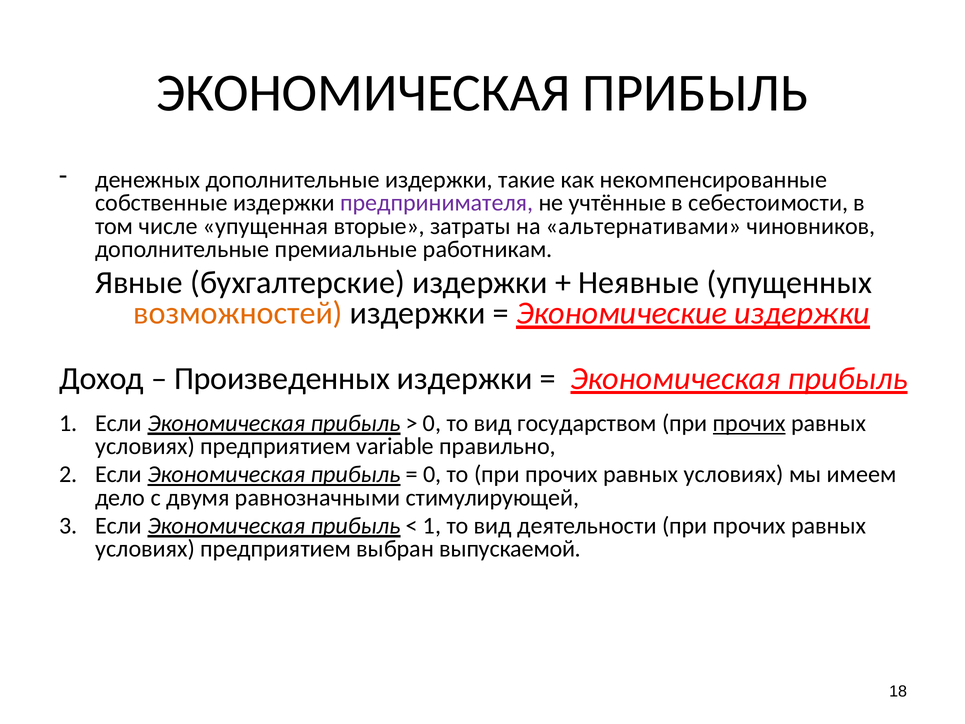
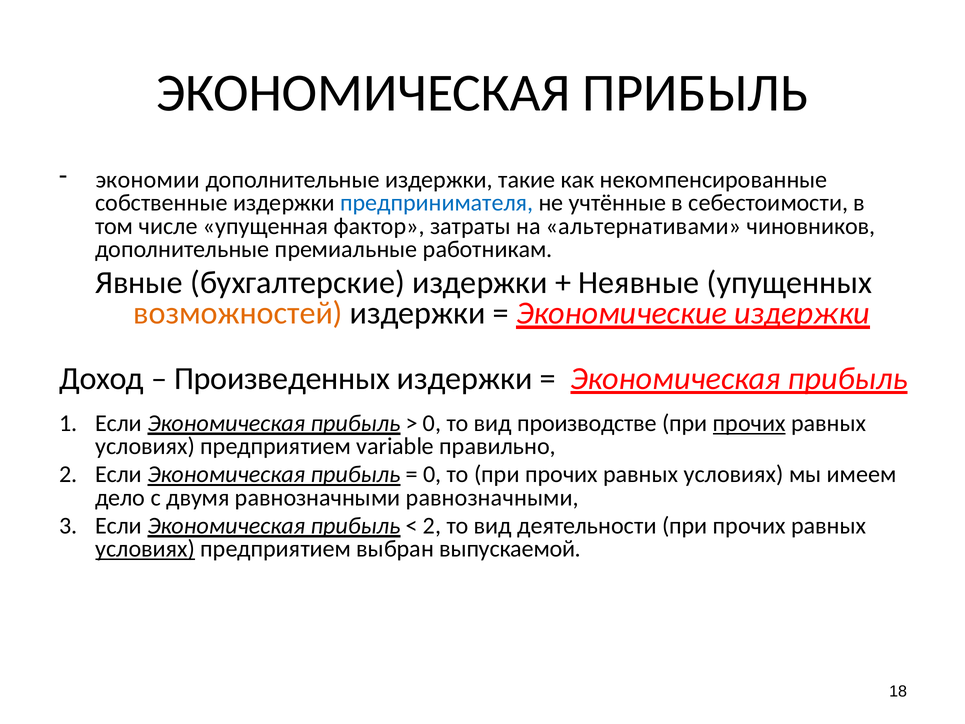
денежных: денежных -> экономии
предпринимателя colour: purple -> blue
вторые: вторые -> фактор
государством: государством -> производстве
равнозначными стимулирующей: стимулирующей -> равнозначными
1 at (432, 525): 1 -> 2
условиях at (145, 549) underline: none -> present
